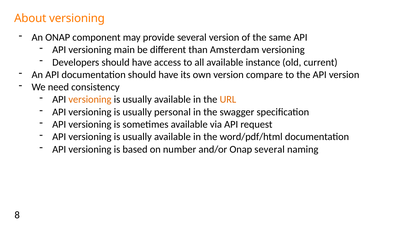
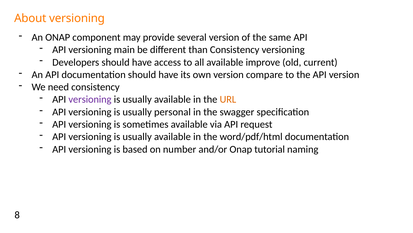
than Amsterdam: Amsterdam -> Consistency
instance: instance -> improve
versioning at (90, 99) colour: orange -> purple
Onap several: several -> tutorial
